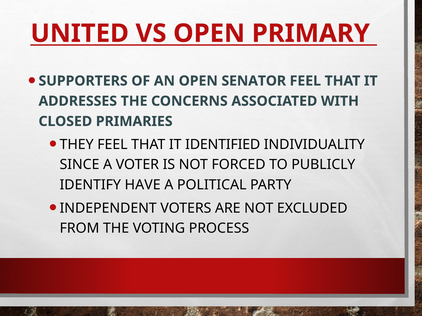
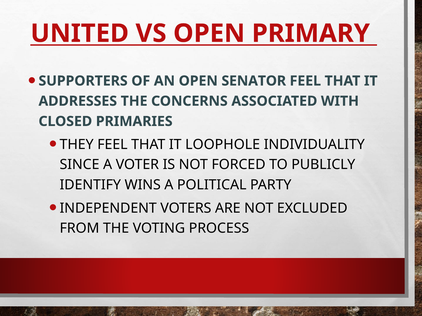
IDENTIFIED: IDENTIFIED -> LOOPHOLE
HAVE: HAVE -> WINS
